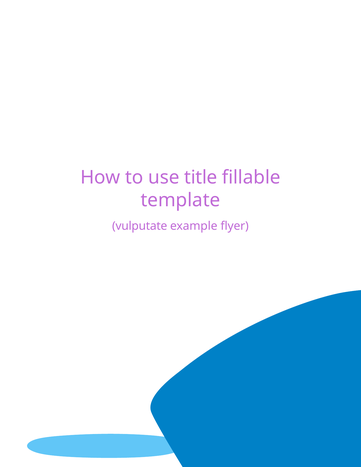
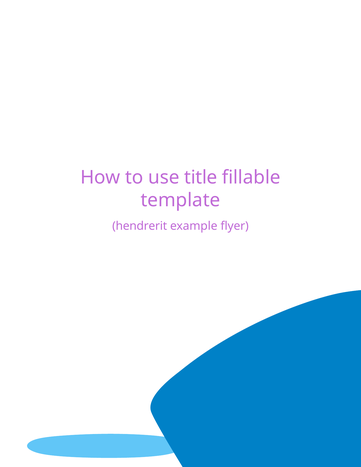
vulputate: vulputate -> hendrerit
